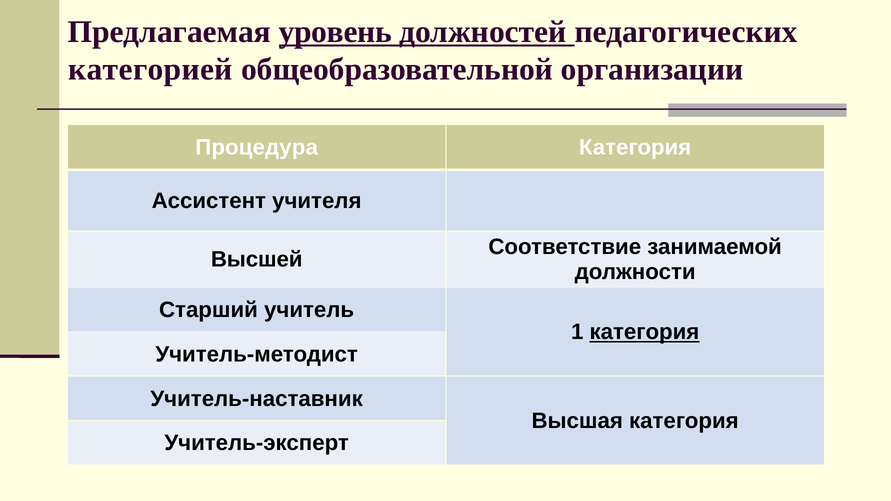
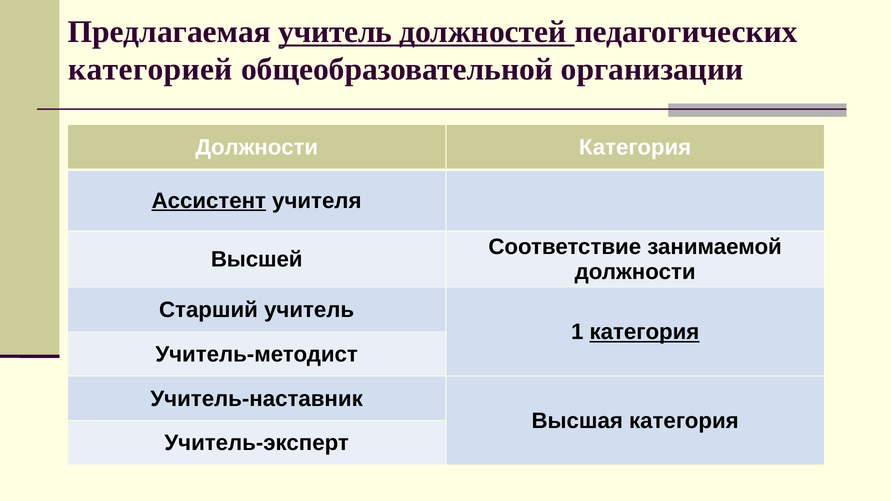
Предлагаемая уровень: уровень -> учитель
Процедура at (257, 148): Процедура -> Должности
Ассистент underline: none -> present
